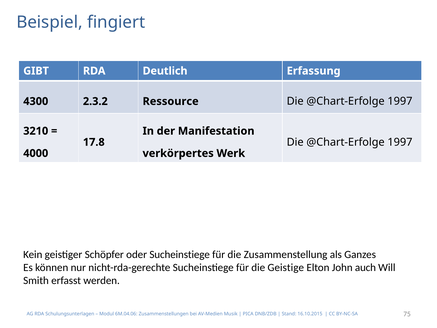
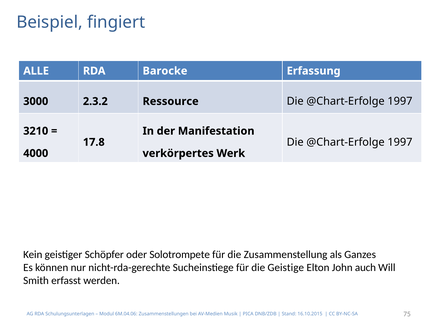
GIBT: GIBT -> ALLE
Deutlich: Deutlich -> Barocke
4300: 4300 -> 3000
oder Sucheinstiege: Sucheinstiege -> Solotrompete
